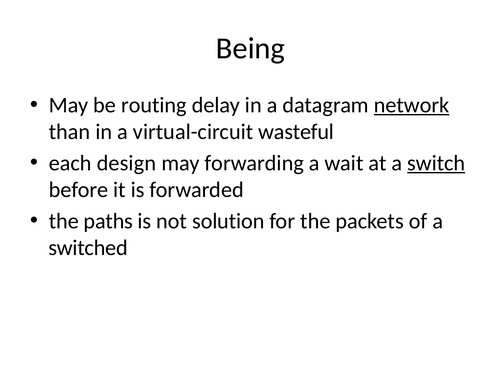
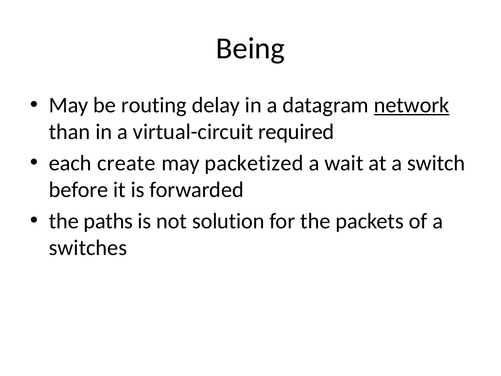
wasteful: wasteful -> required
design: design -> create
forwarding: forwarding -> packetized
switch underline: present -> none
switched: switched -> switches
